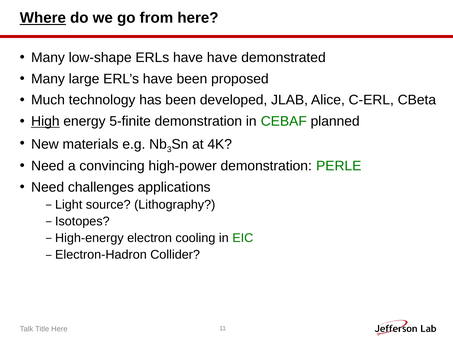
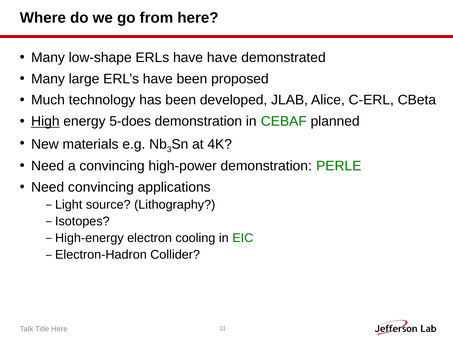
Where underline: present -> none
5-finite: 5-finite -> 5-does
Need challenges: challenges -> convincing
